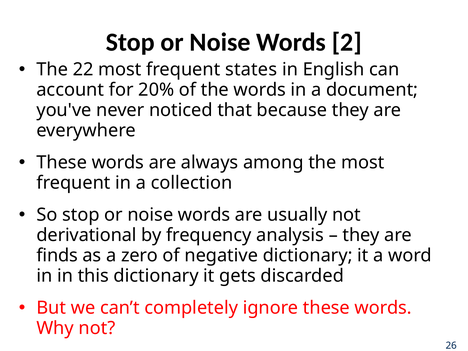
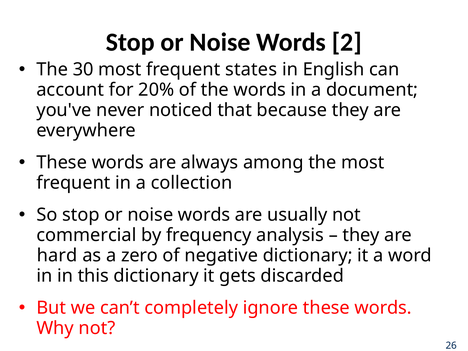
22: 22 -> 30
derivational: derivational -> commercial
finds: finds -> hard
